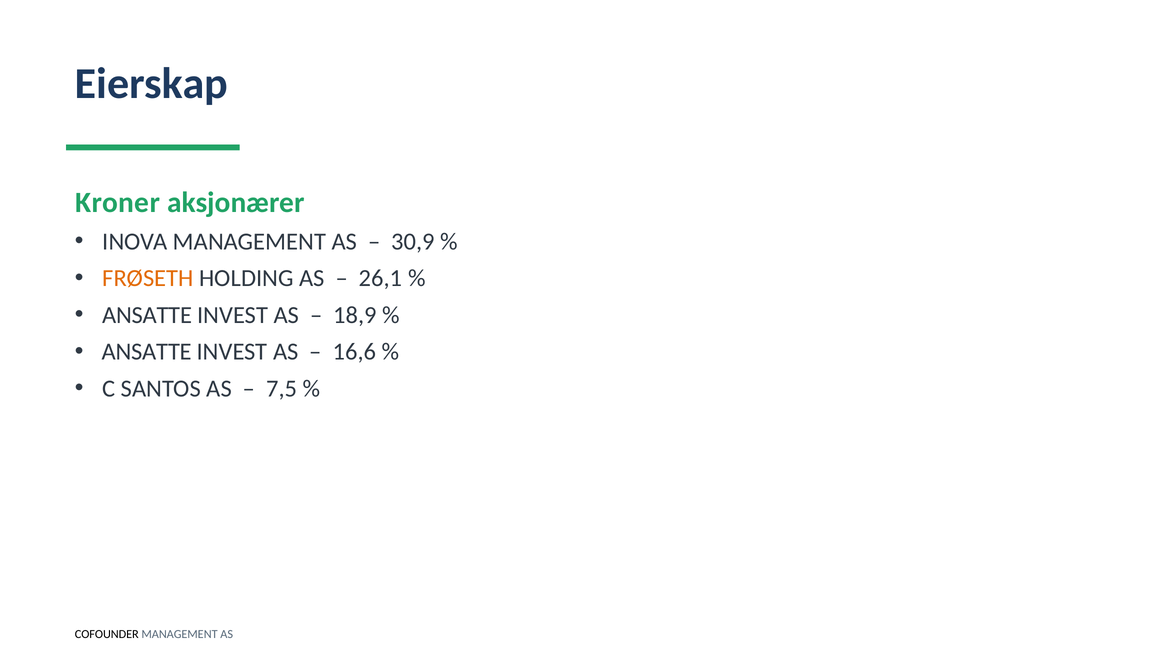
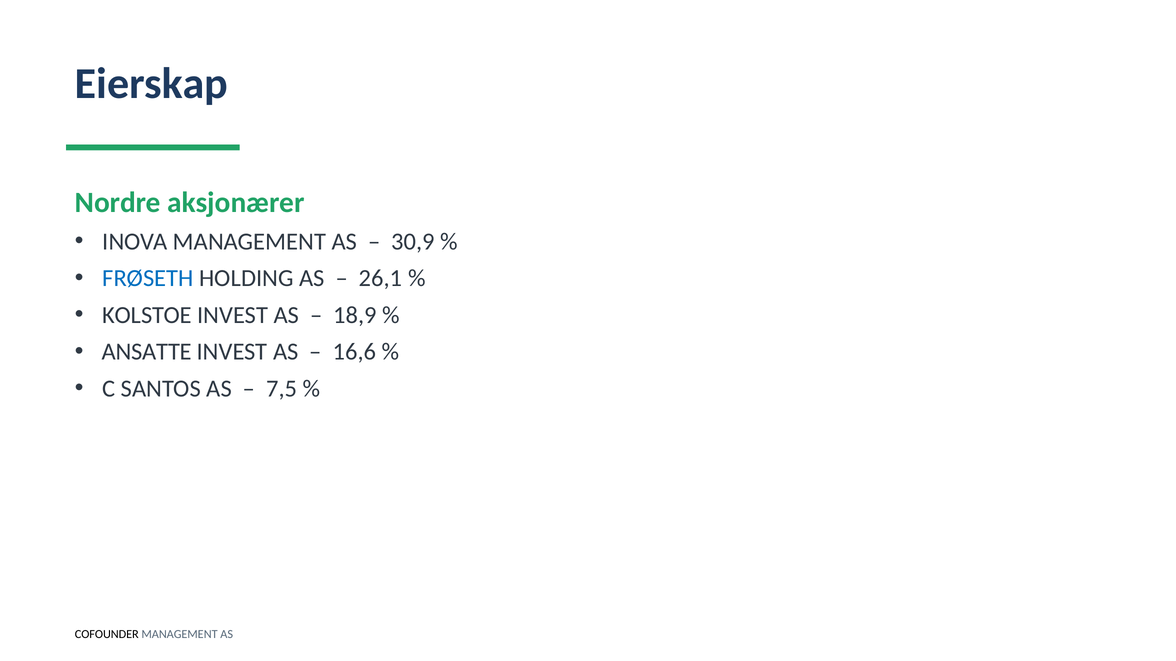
Kroner: Kroner -> Nordre
FRØSETH colour: orange -> blue
ANSATTE at (147, 315): ANSATTE -> KOLSTOE
